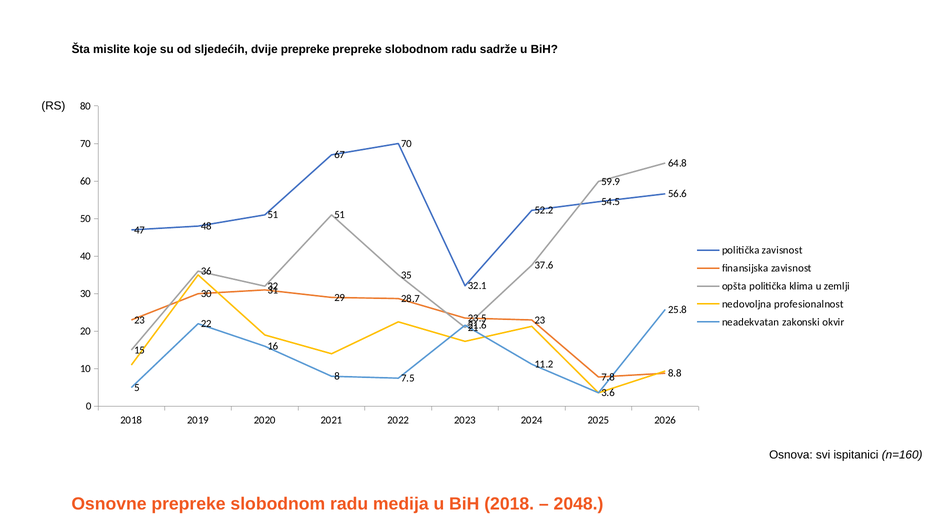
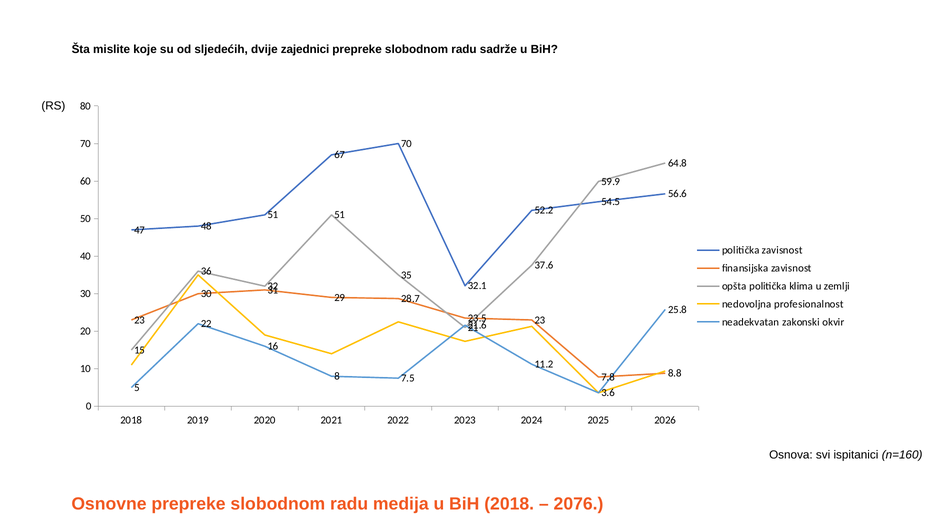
dvije prepreke: prepreke -> zajednici
2048: 2048 -> 2076
